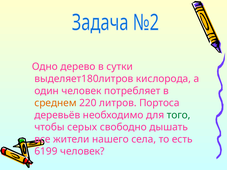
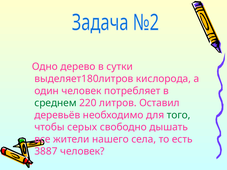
среднем colour: orange -> green
Портоса: Портоса -> Оставил
6199: 6199 -> 3887
